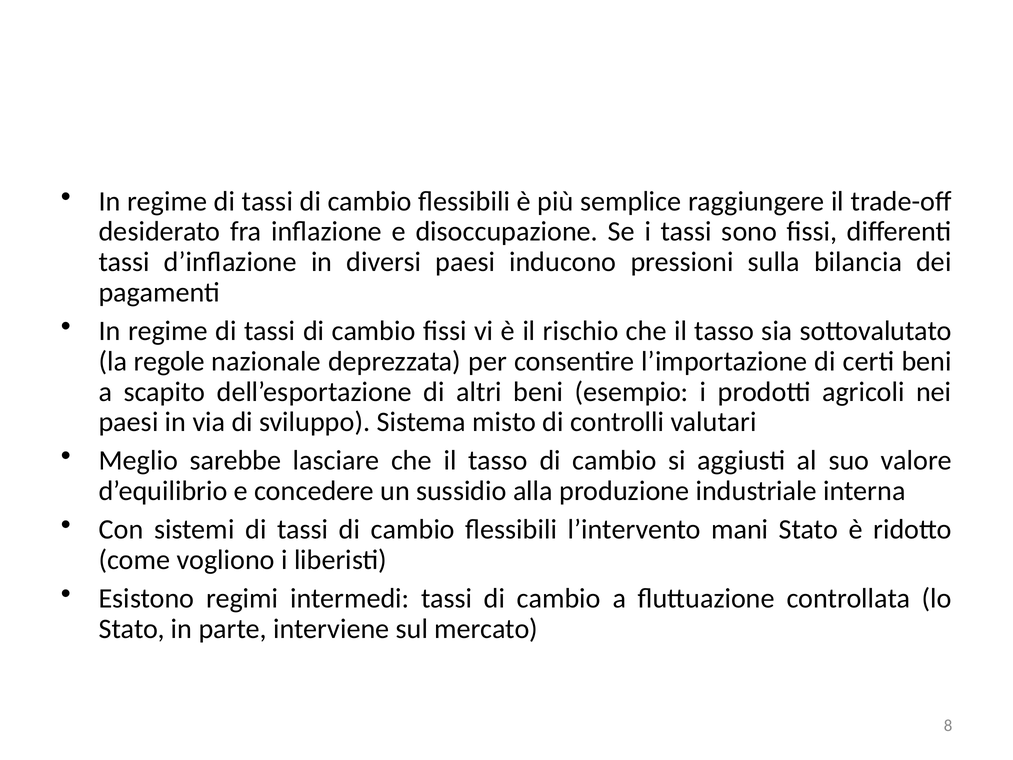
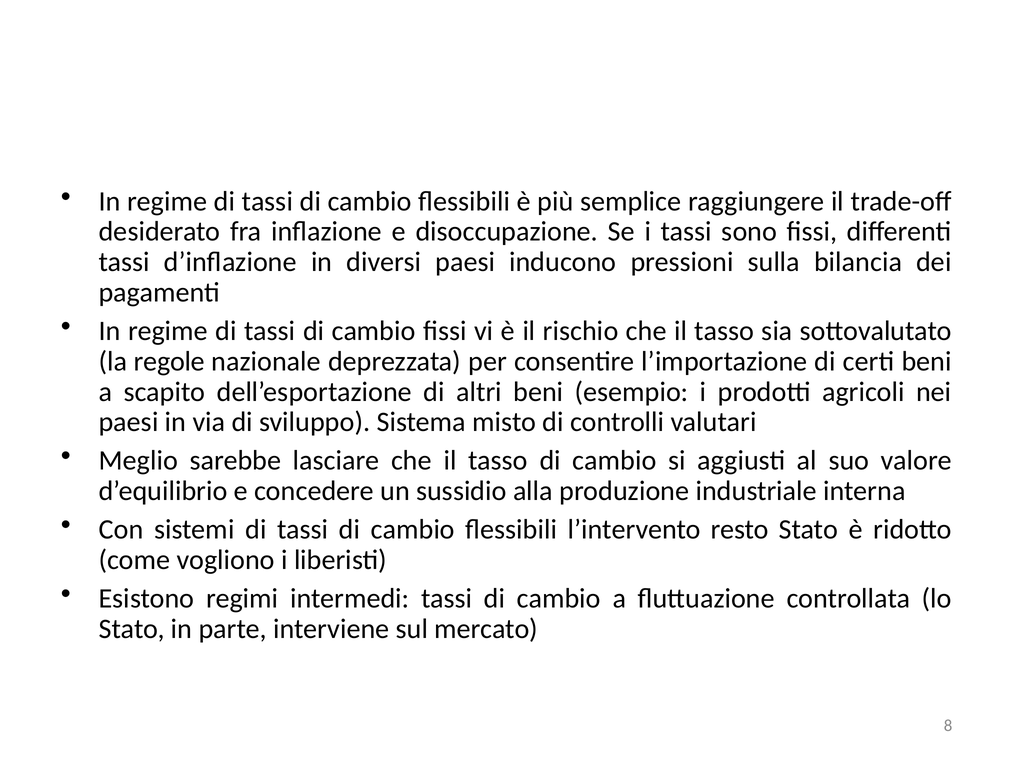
mani: mani -> resto
